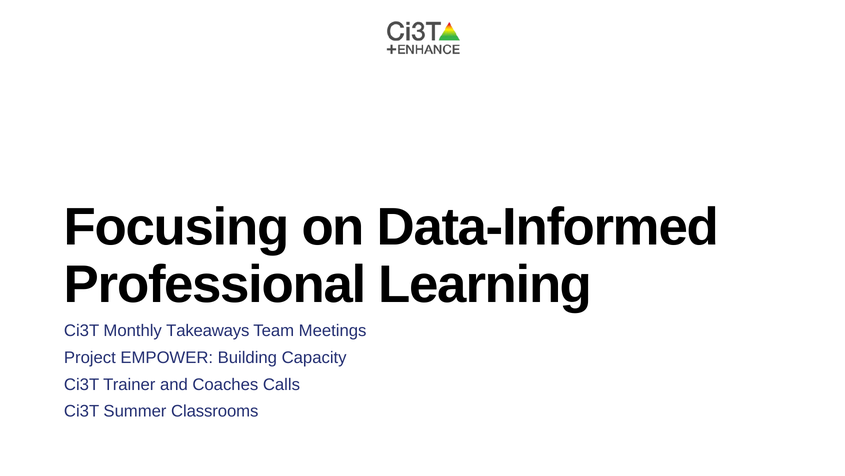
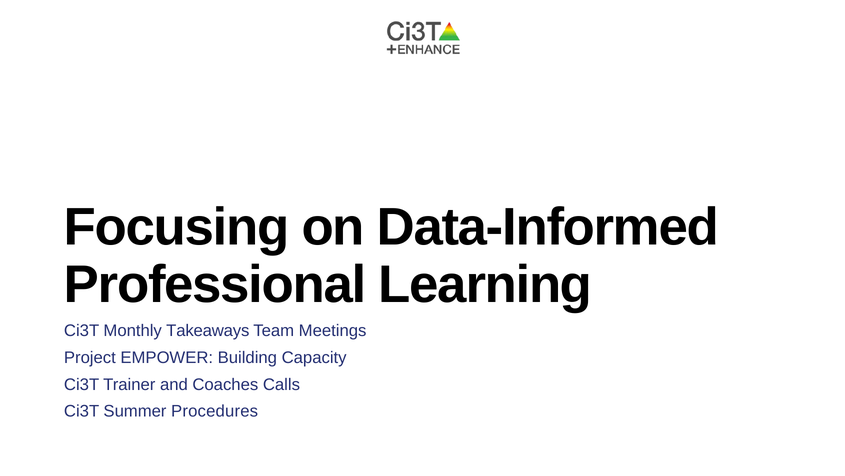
Classrooms: Classrooms -> Procedures
